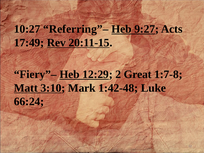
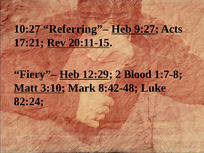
17:49: 17:49 -> 17:21
Great: Great -> Blood
1:42-48: 1:42-48 -> 8:42-48
66:24: 66:24 -> 82:24
